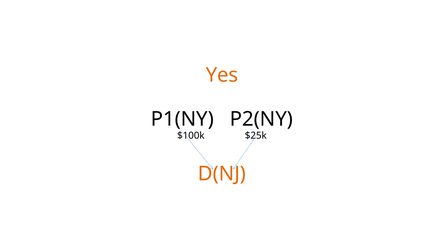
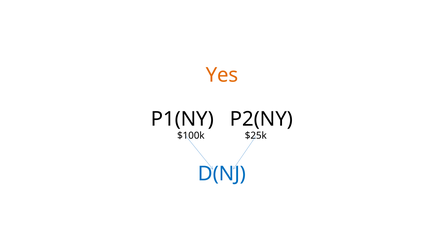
D(NJ colour: orange -> blue
